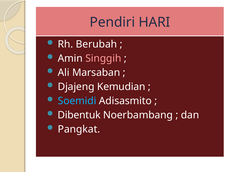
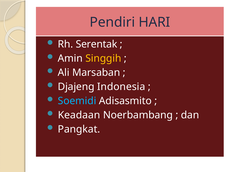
Berubah: Berubah -> Serentak
Singgih colour: pink -> yellow
Kemudian: Kemudian -> Indonesia
Dibentuk: Dibentuk -> Keadaan
